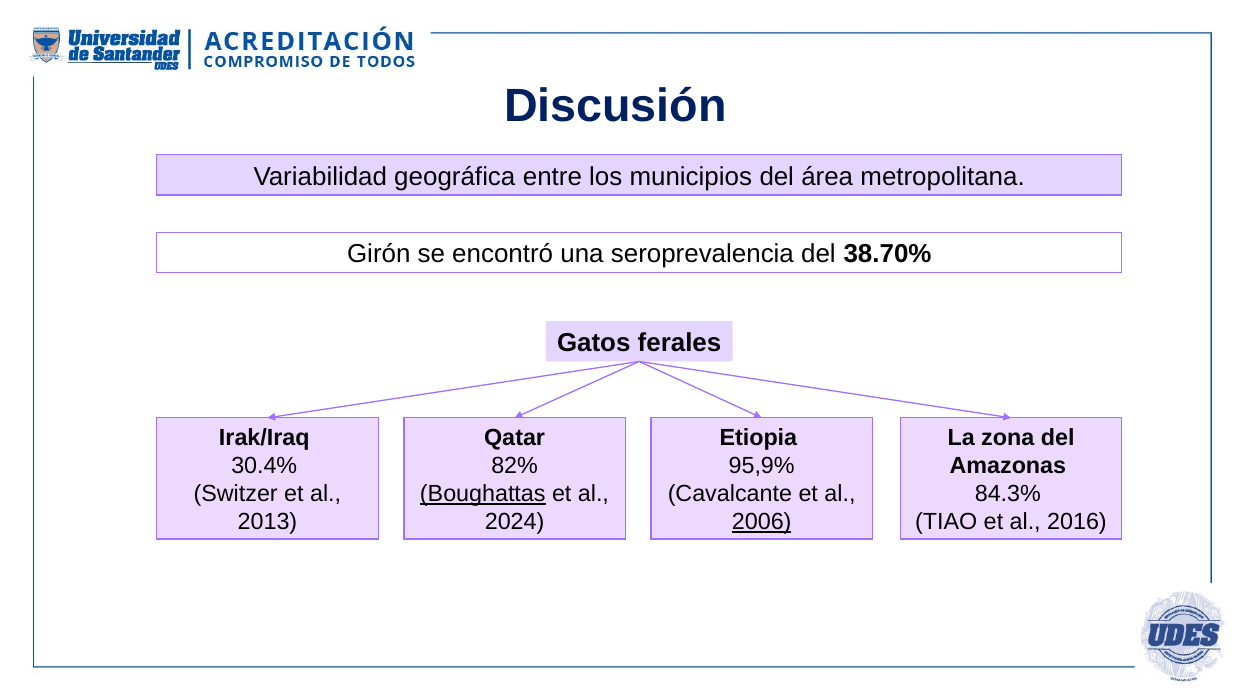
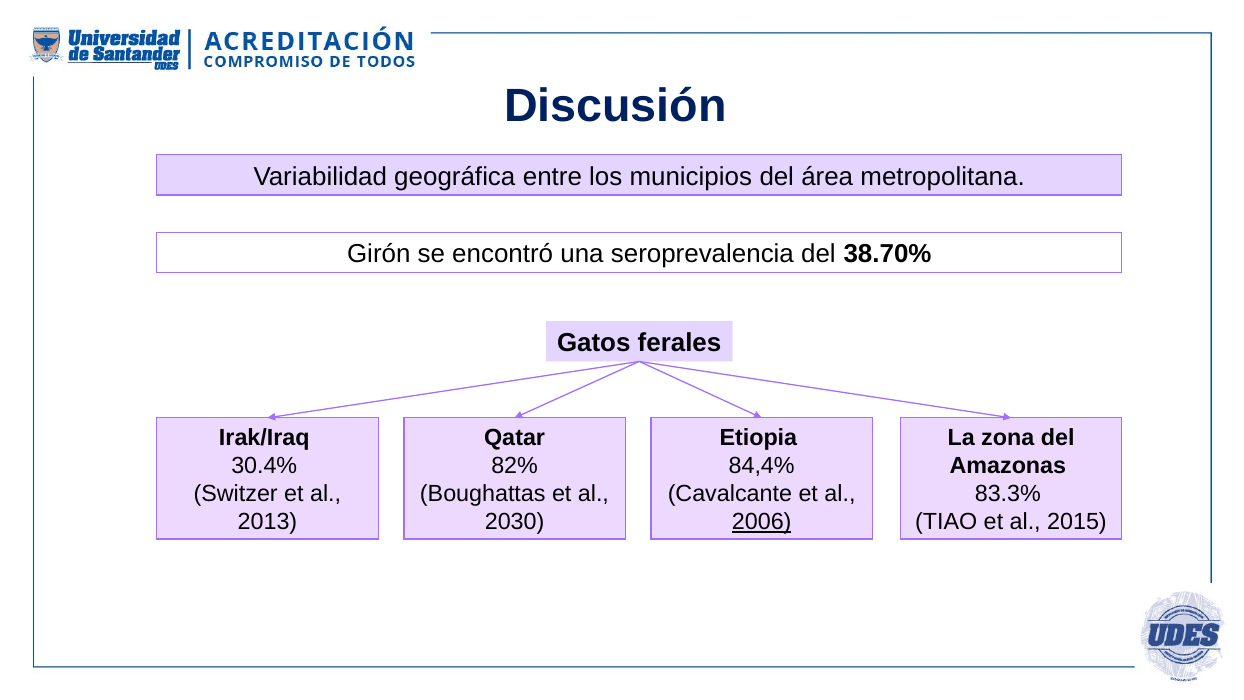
95,9%: 95,9% -> 84,4%
Boughattas underline: present -> none
84.3%: 84.3% -> 83.3%
2024: 2024 -> 2030
2016: 2016 -> 2015
